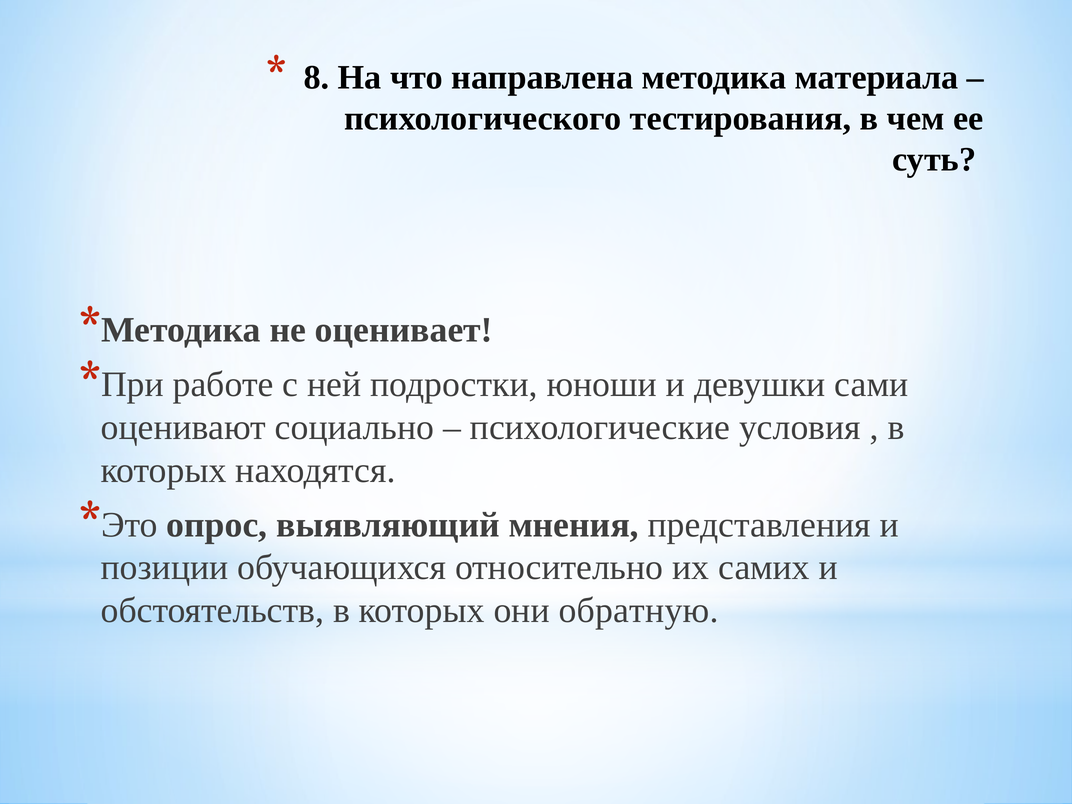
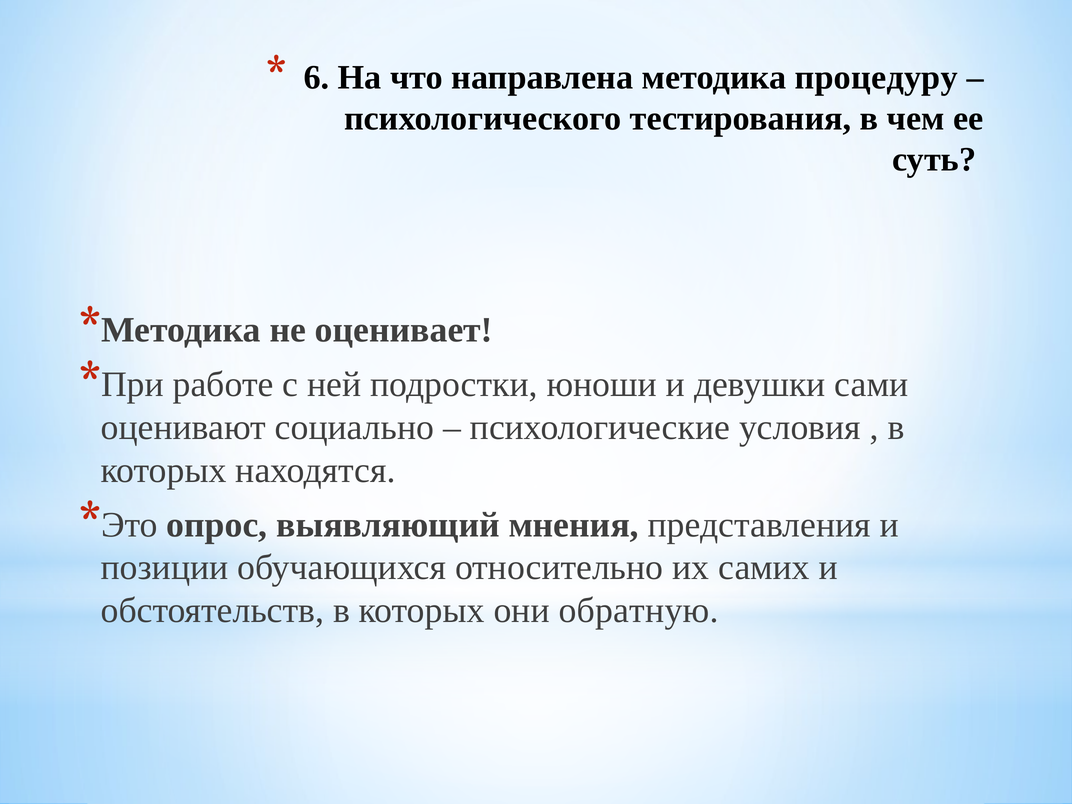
8: 8 -> 6
материала: материала -> процедуру
